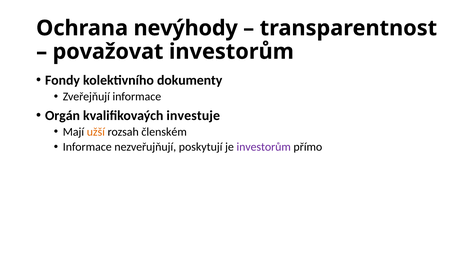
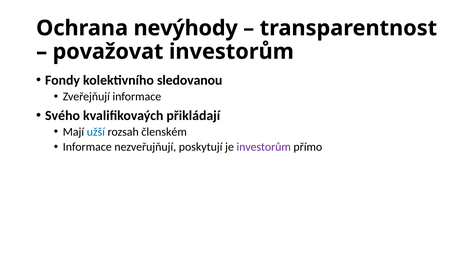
dokumenty: dokumenty -> sledovanou
Orgán: Orgán -> Svého
investuje: investuje -> přikládají
užší colour: orange -> blue
